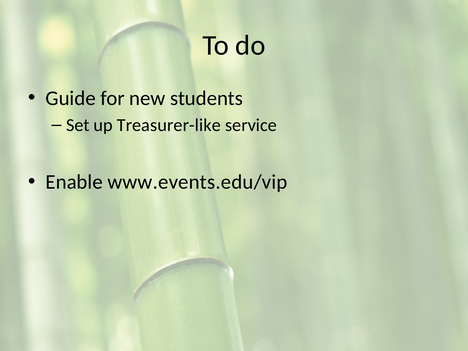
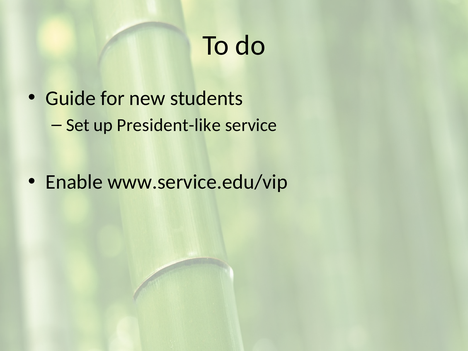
Treasurer-like: Treasurer-like -> President-like
www.events.edu/vip: www.events.edu/vip -> www.service.edu/vip
